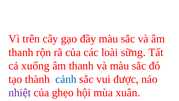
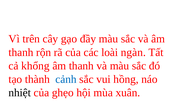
sững: sững -> ngàn
xuống: xuống -> khổng
được: được -> hồng
nhiệt colour: purple -> black
